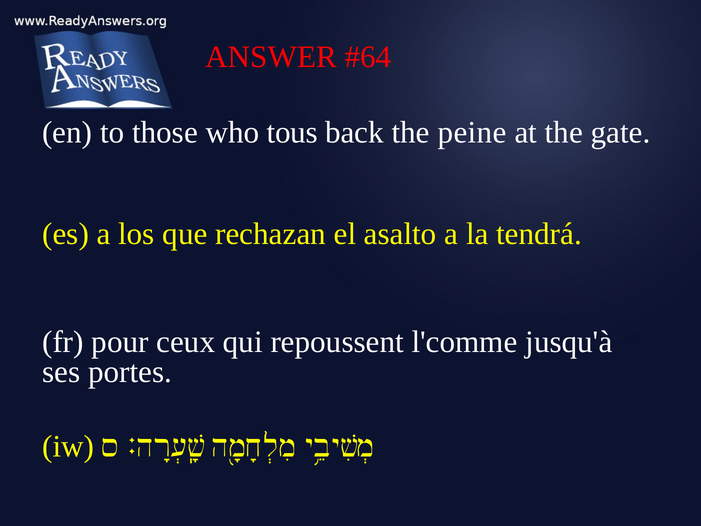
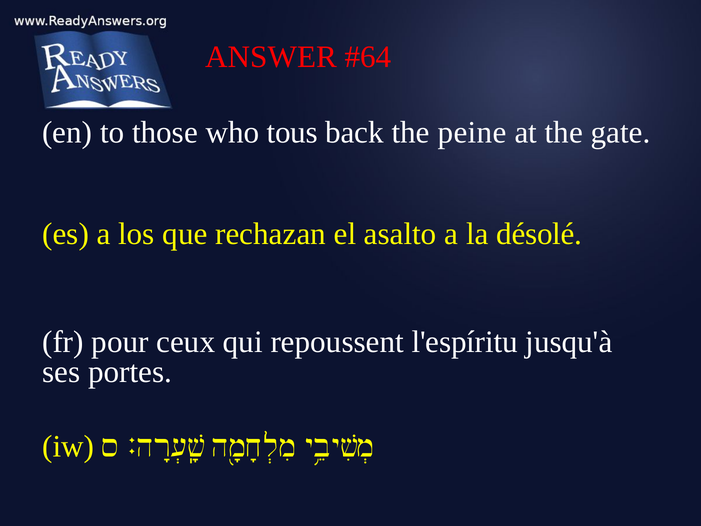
tendrá: tendrá -> désolé
l'comme: l'comme -> l'espíritu
